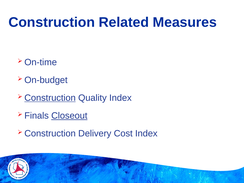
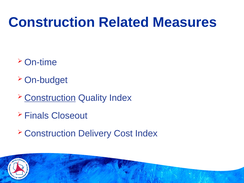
Closeout underline: present -> none
